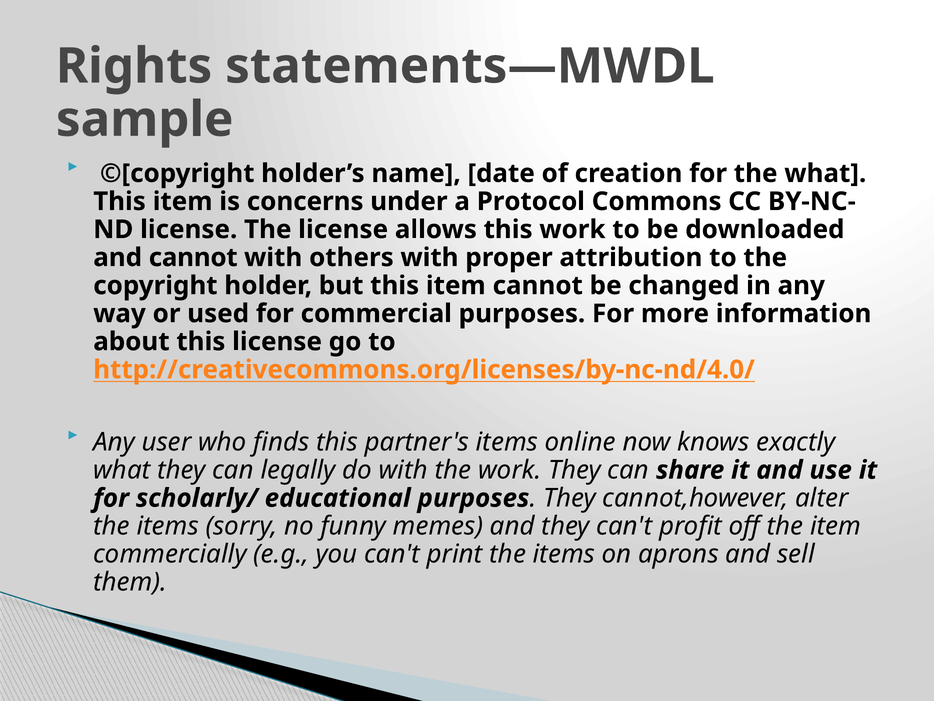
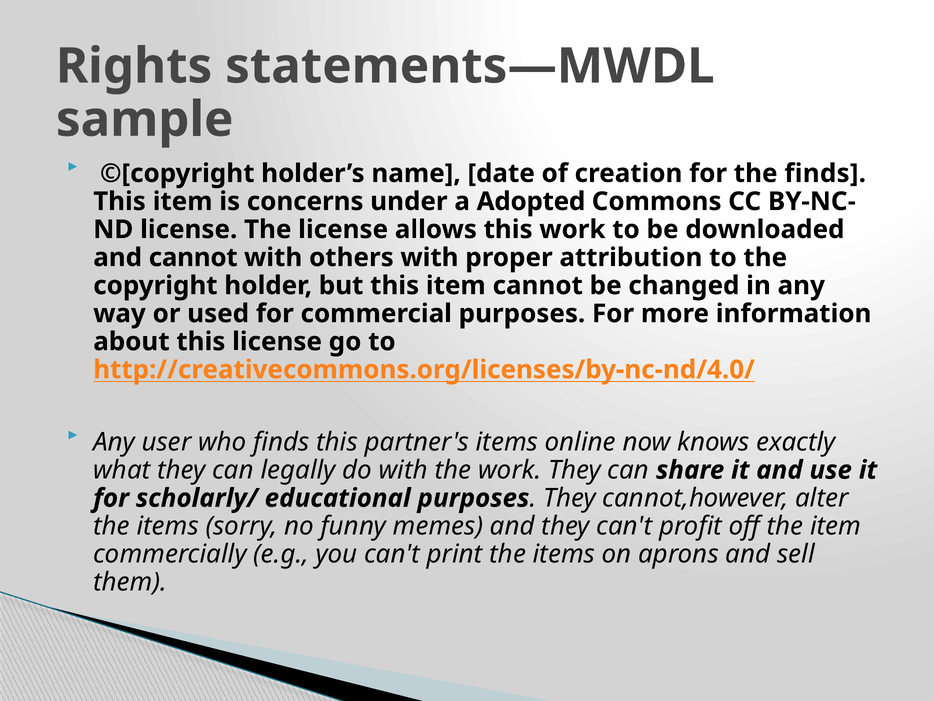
the what: what -> finds
Protocol: Protocol -> Adopted
